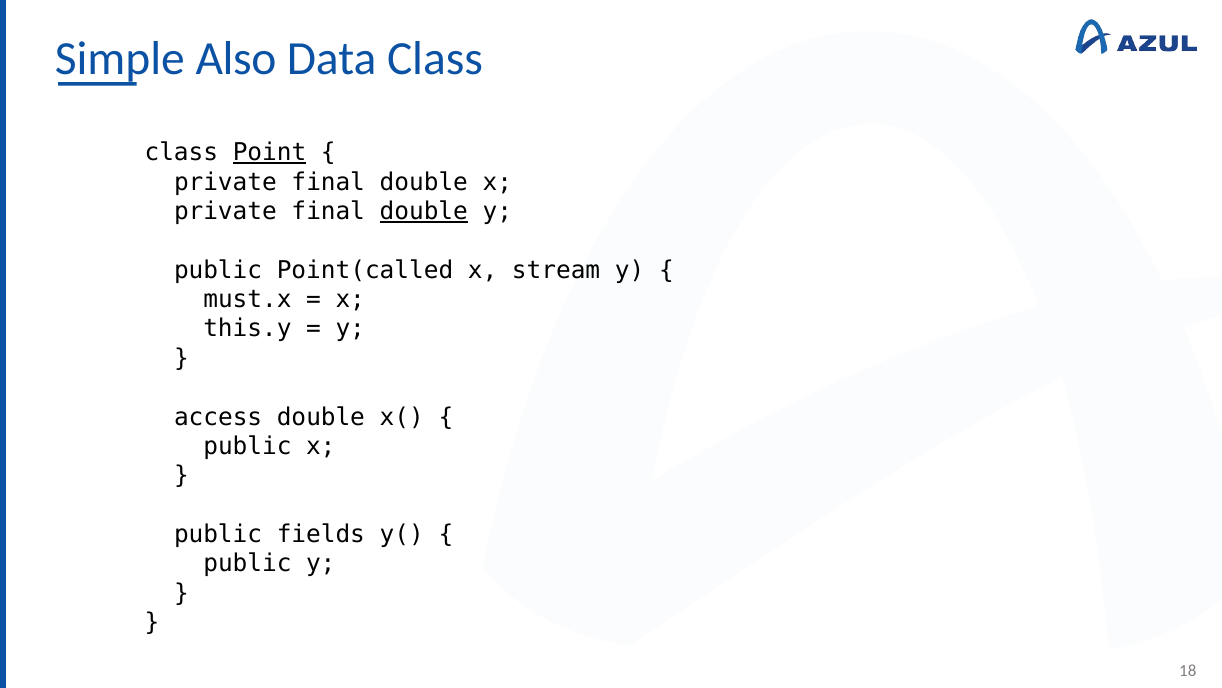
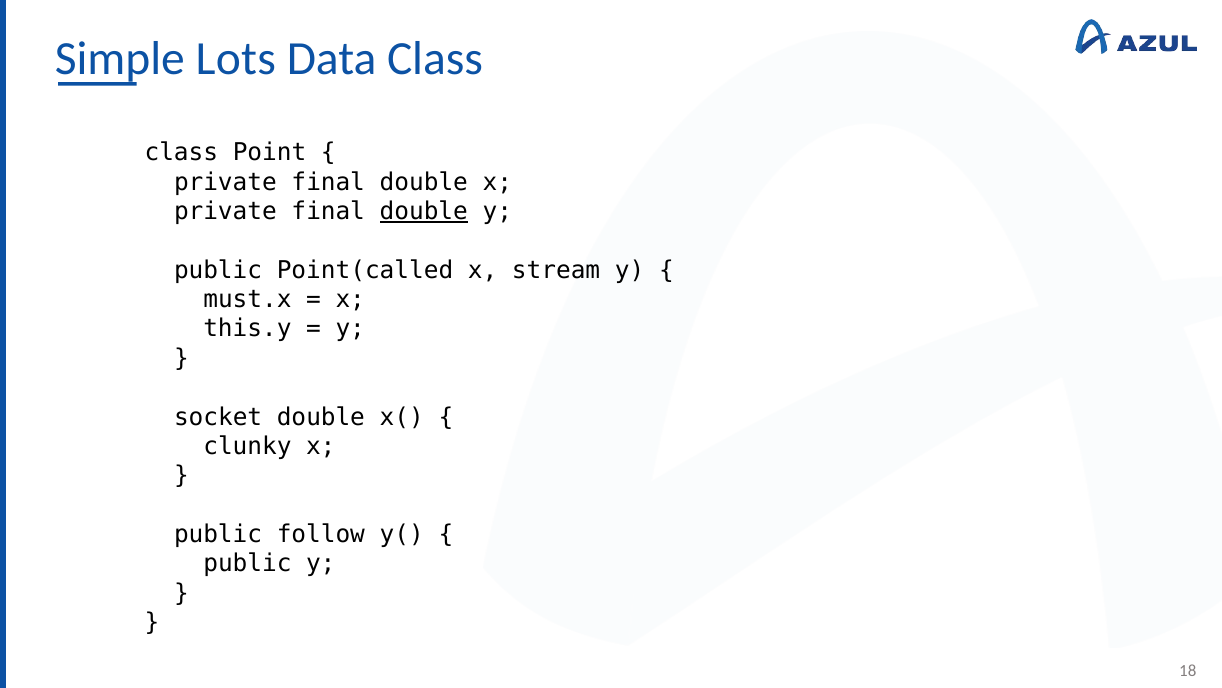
Also: Also -> Lots
Point underline: present -> none
access: access -> socket
public at (247, 446): public -> clunky
fields: fields -> follow
